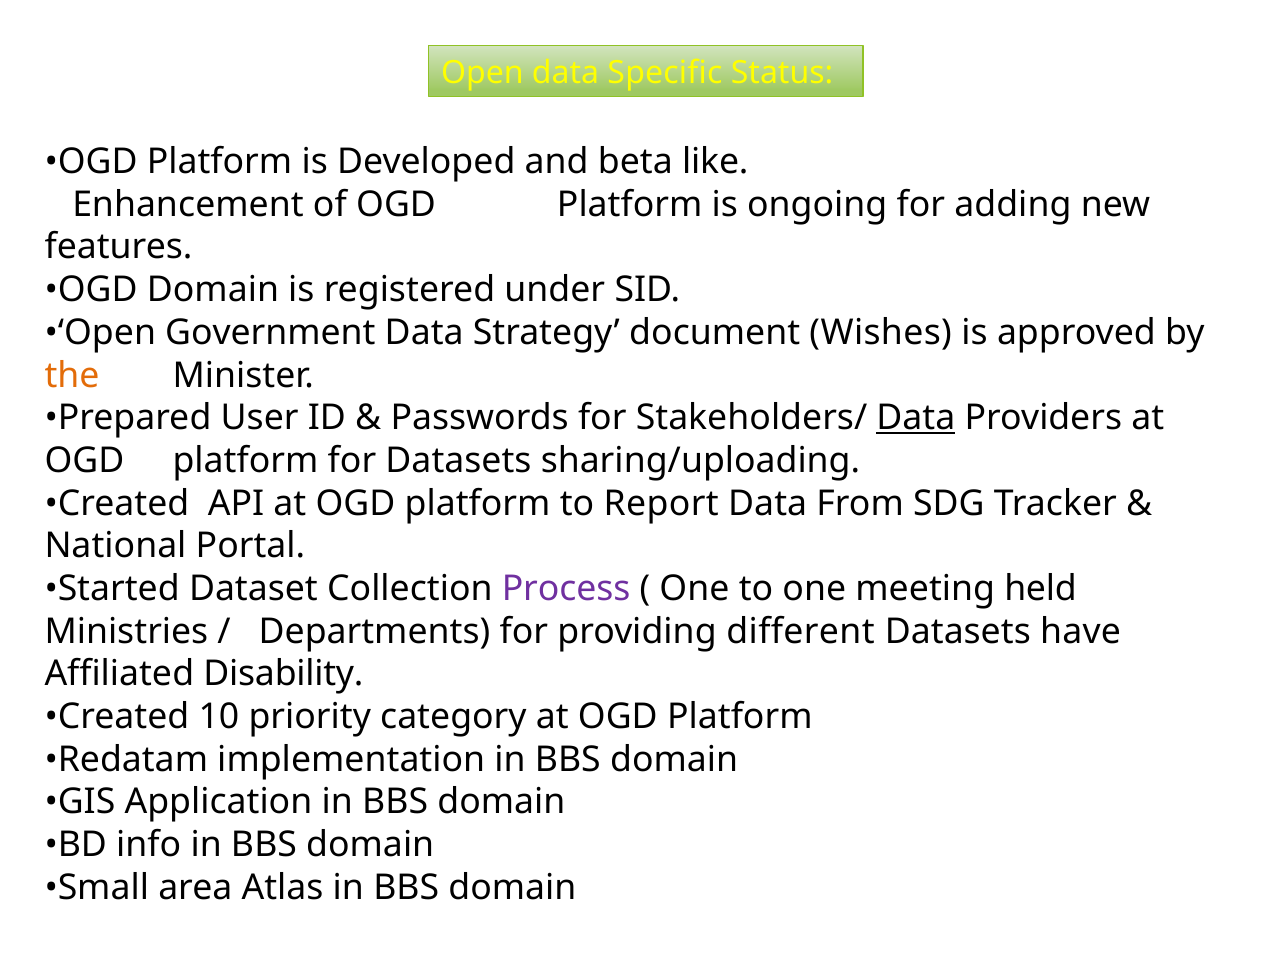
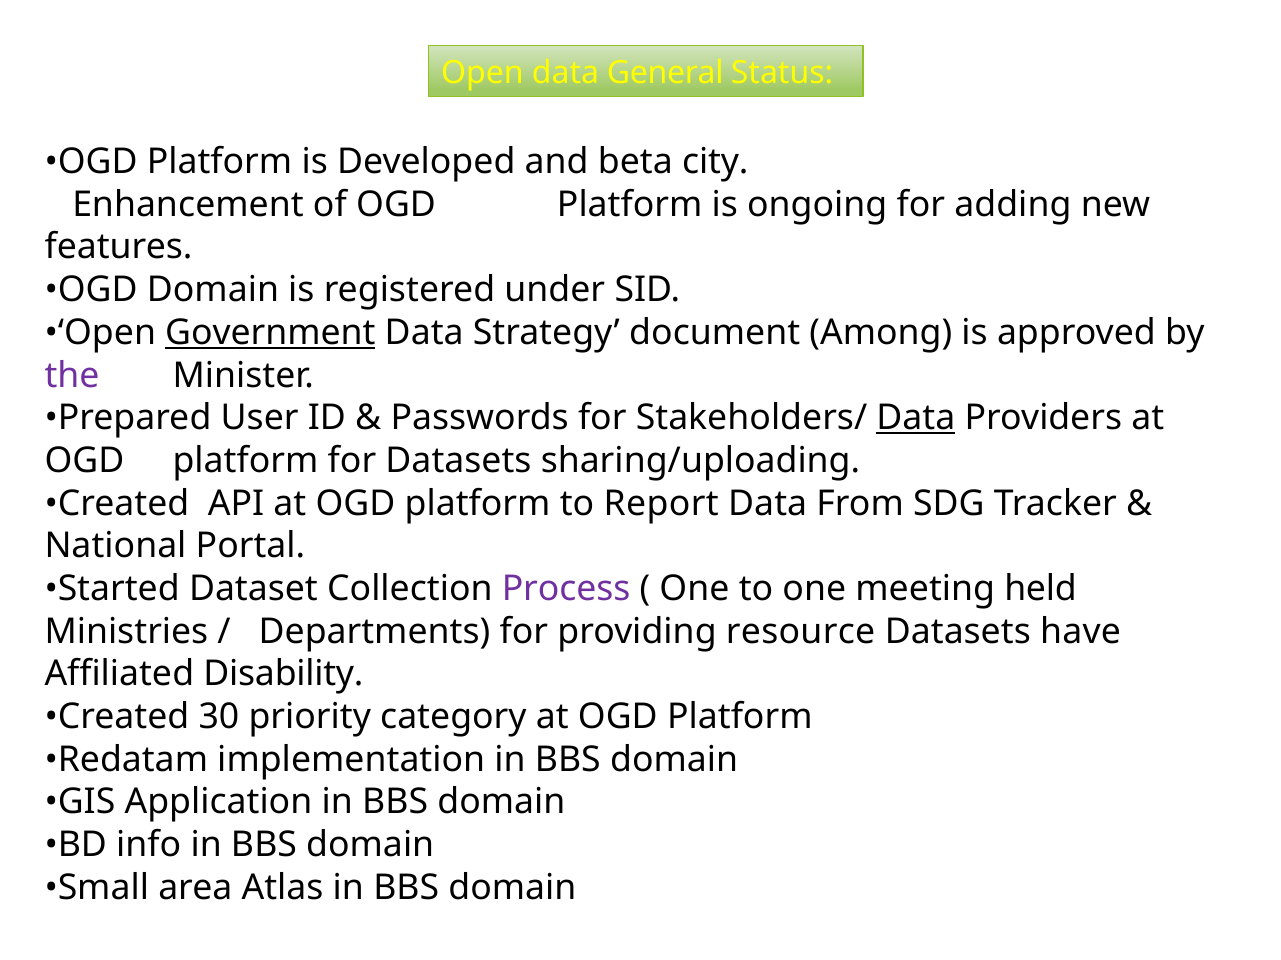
Specific: Specific -> General
like: like -> city
Government underline: none -> present
Wishes: Wishes -> Among
the colour: orange -> purple
different: different -> resource
10: 10 -> 30
